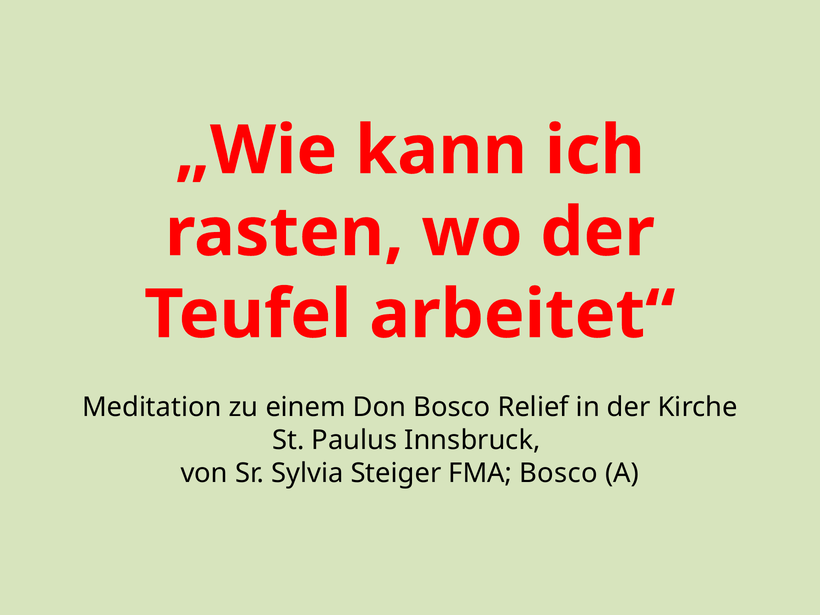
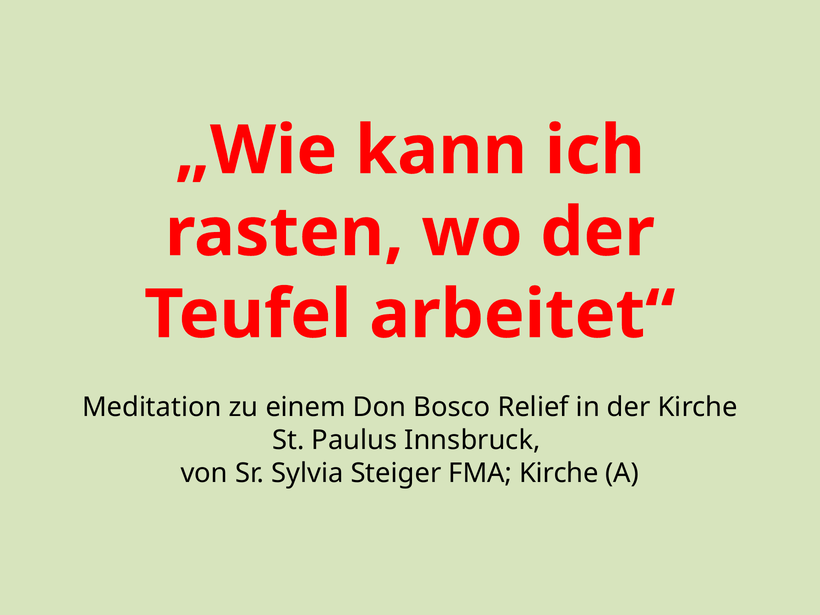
FMA Bosco: Bosco -> Kirche
